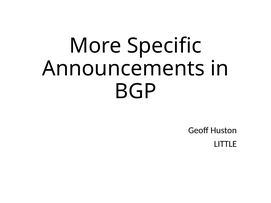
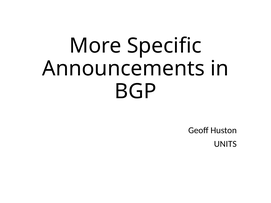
LITTLE: LITTLE -> UNITS
